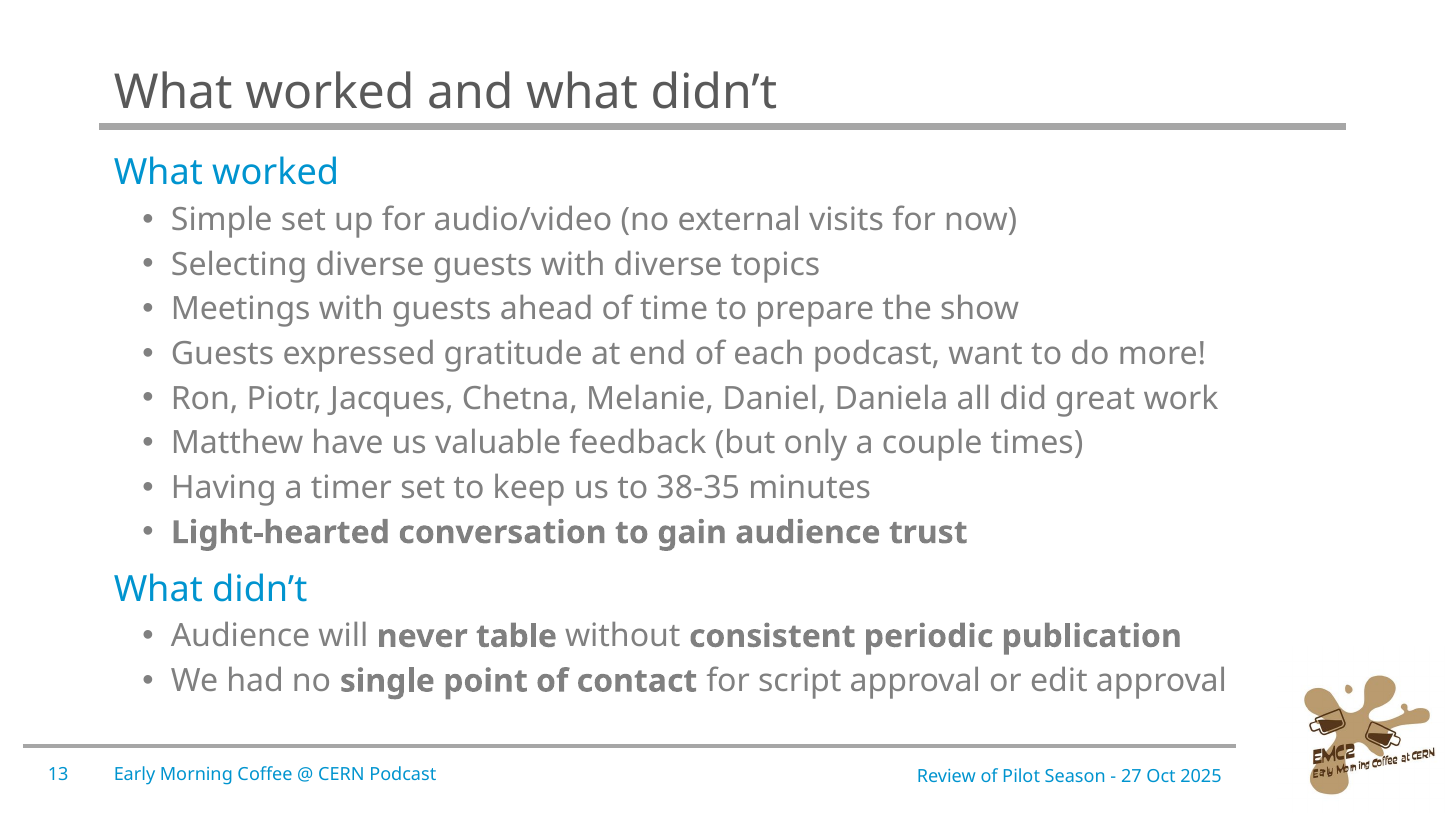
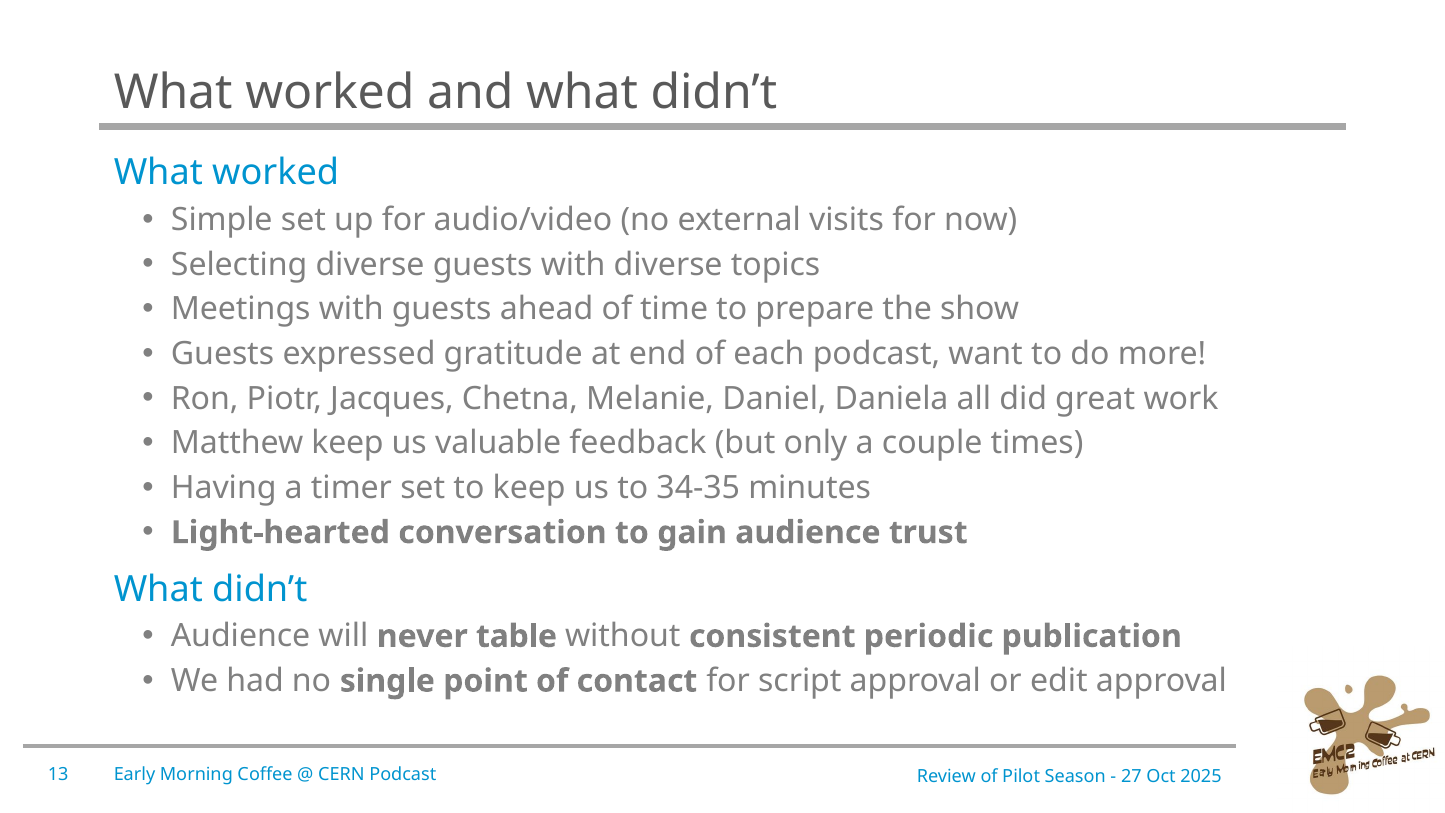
Matthew have: have -> keep
38-35: 38-35 -> 34-35
